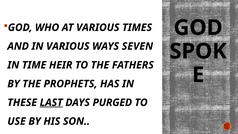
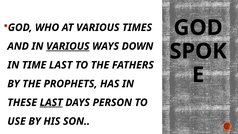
VARIOUS at (68, 46) underline: none -> present
SEVEN: SEVEN -> DOWN
TIME HEIR: HEIR -> LAST
PURGED: PURGED -> PERSON
